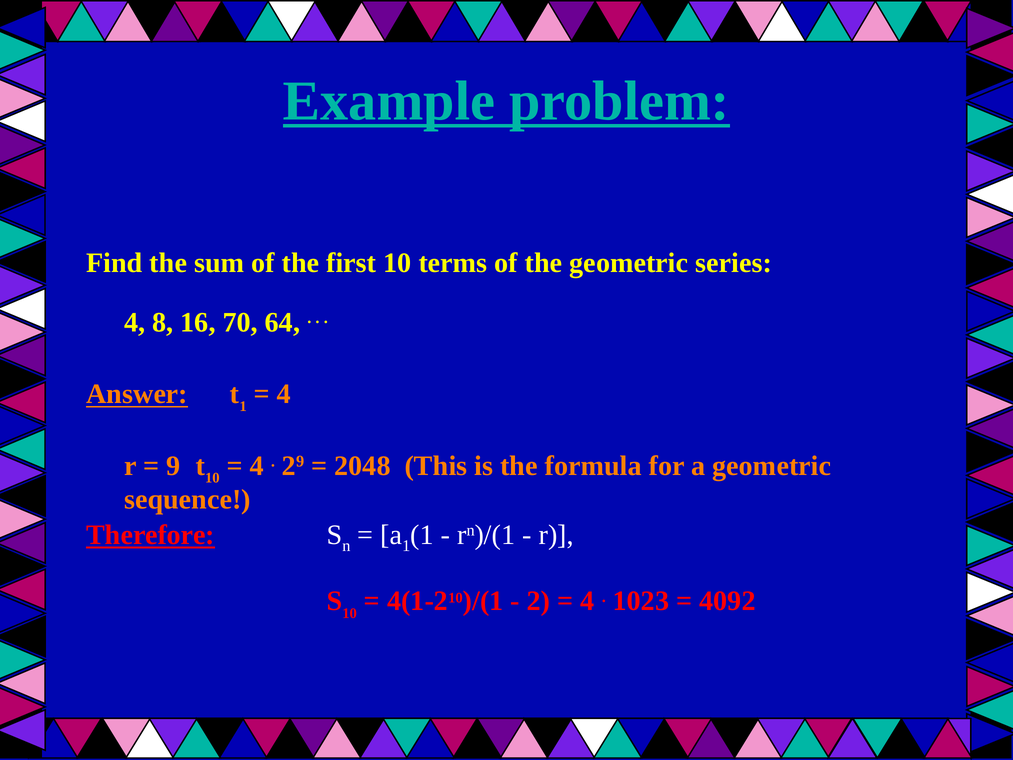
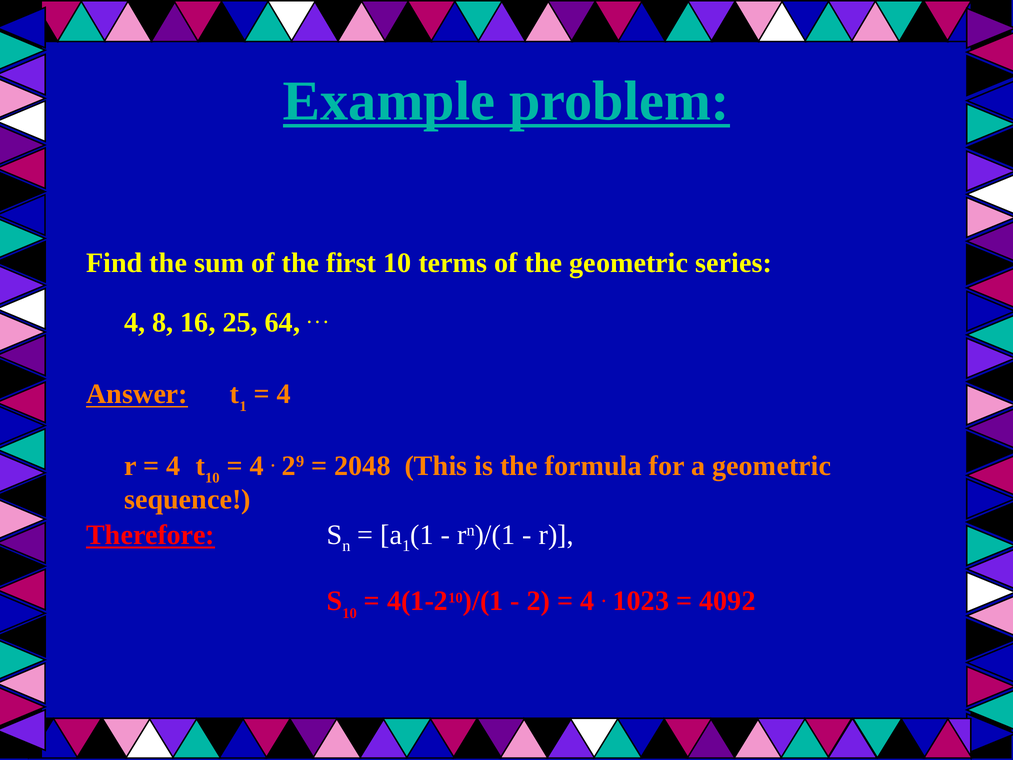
70: 70 -> 25
9 at (173, 466): 9 -> 4
